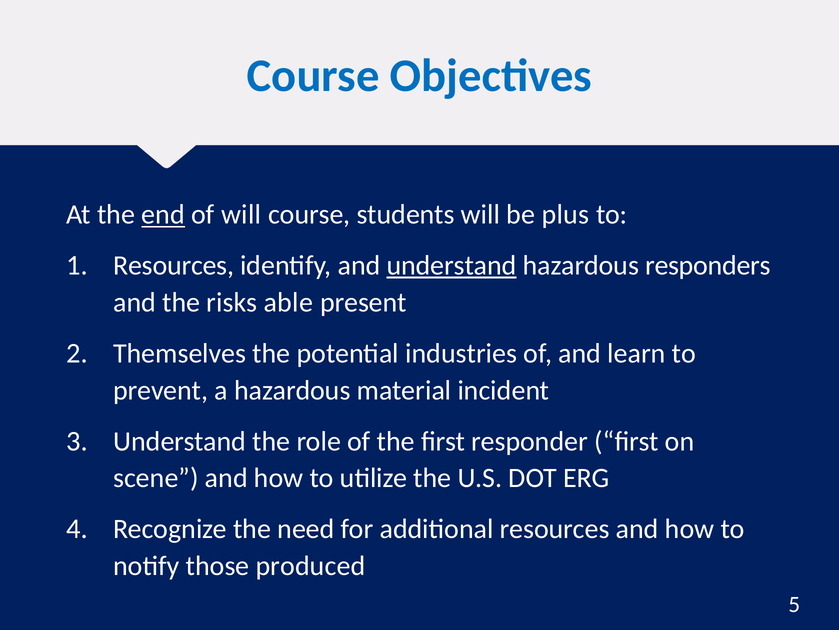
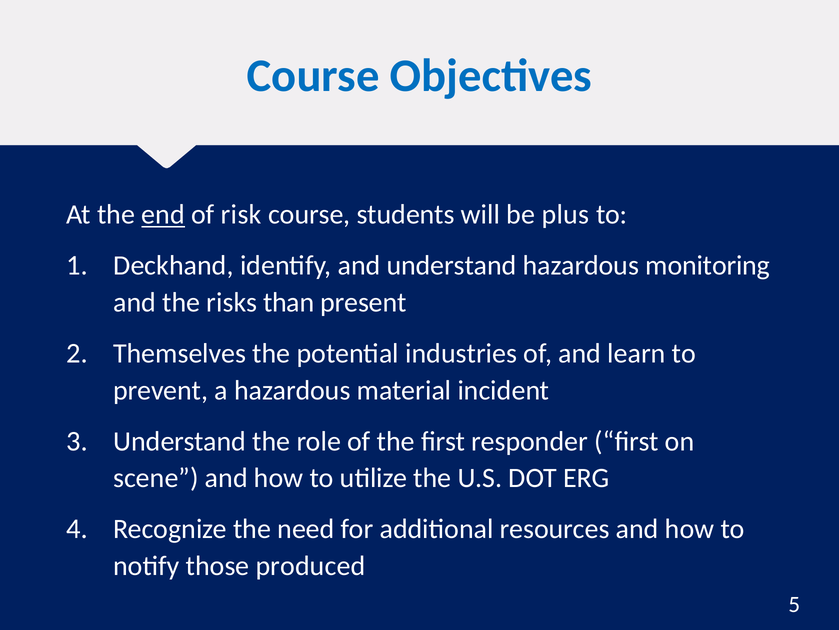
of will: will -> risk
Resources at (174, 265): Resources -> Deckhand
understand at (452, 265) underline: present -> none
responders: responders -> monitoring
able: able -> than
